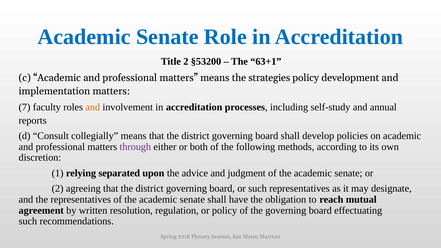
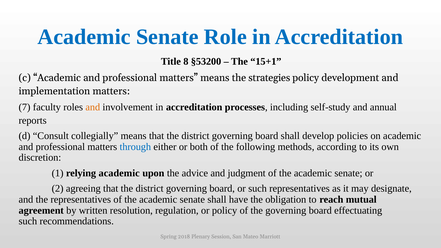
Title 2: 2 -> 8
63+1: 63+1 -> 15+1
through colour: purple -> blue
relying separated: separated -> academic
